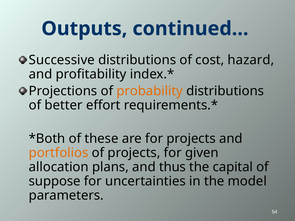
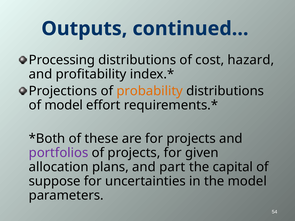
Successive: Successive -> Processing
of better: better -> model
portfolios colour: orange -> purple
thus: thus -> part
